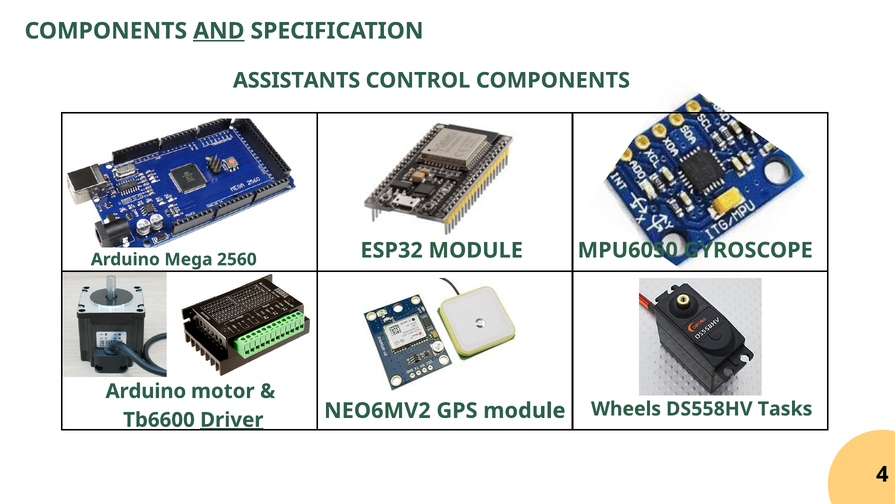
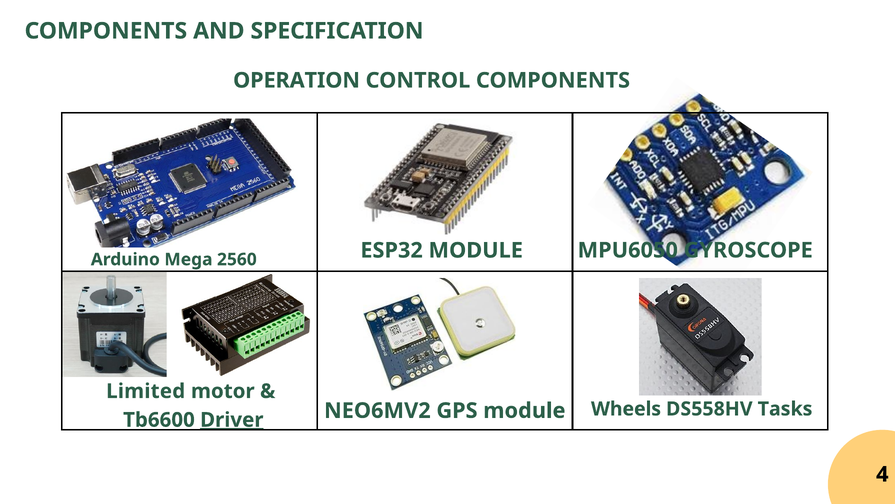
AND underline: present -> none
ASSISTANTS: ASSISTANTS -> OPERATION
Arduino at (146, 391): Arduino -> Limited
